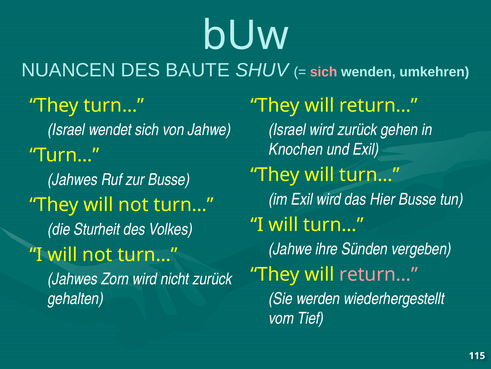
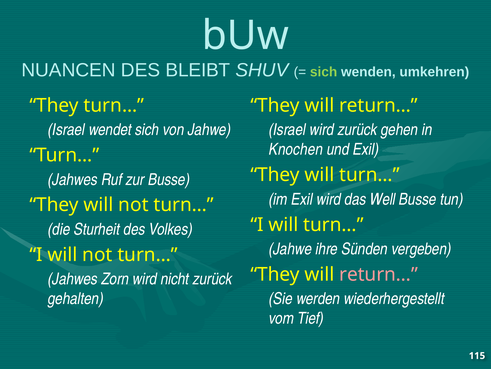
BAUTE: BAUTE -> BLEIBT
sich at (324, 72) colour: pink -> light green
Hier: Hier -> Well
